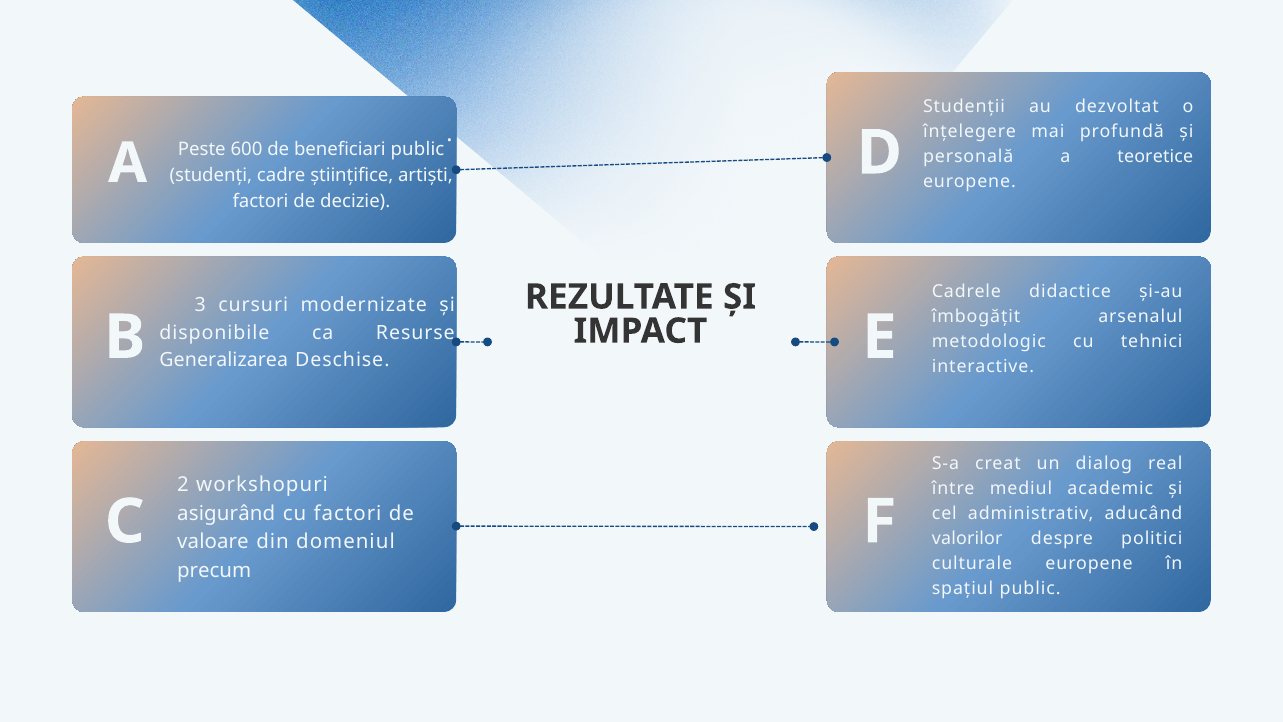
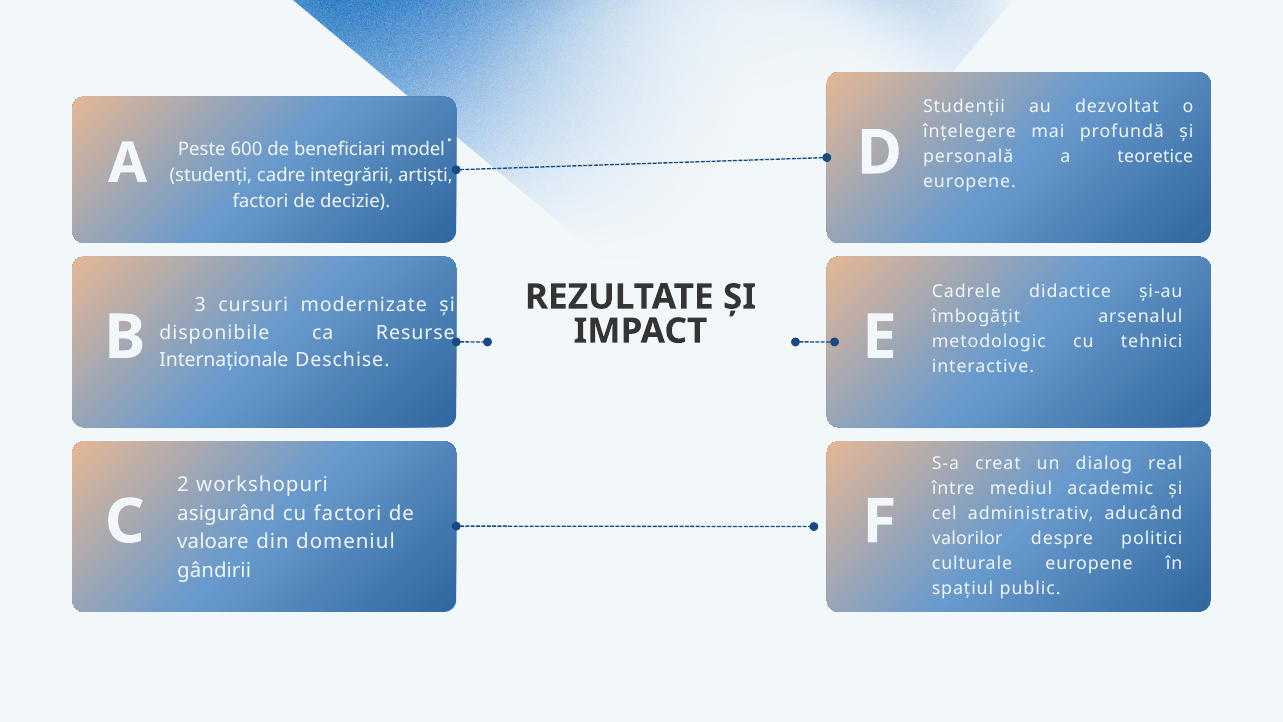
beneficiari public: public -> model
științifice: științifice -> integrării
Generalizarea: Generalizarea -> Internaționale
precum: precum -> gândirii
